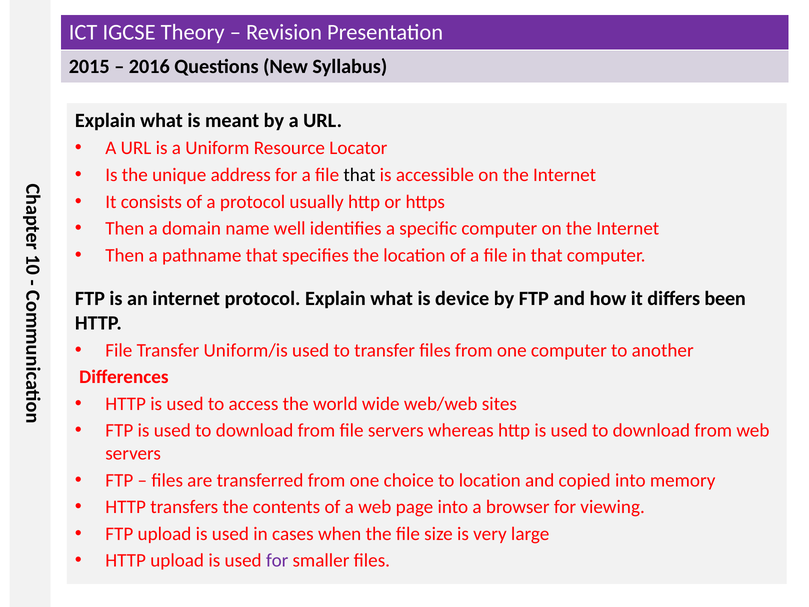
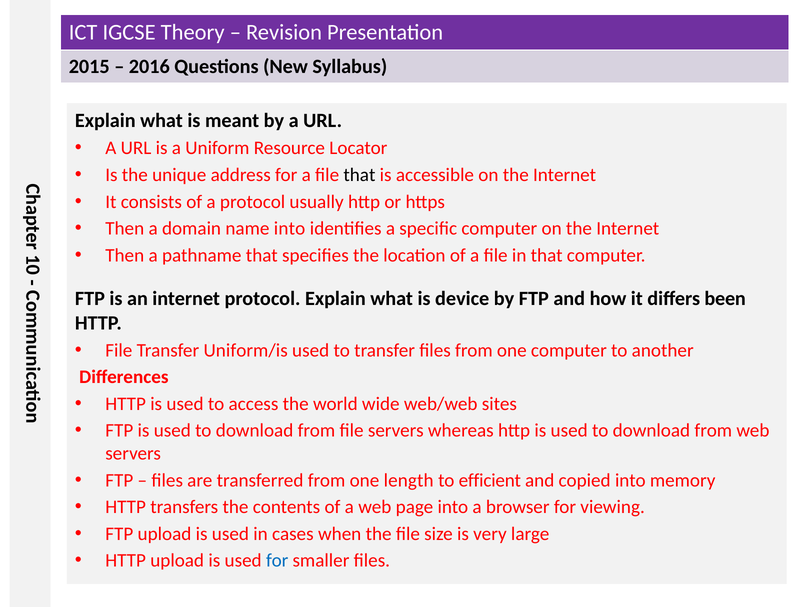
name well: well -> into
choice: choice -> length
to location: location -> efficient
for at (277, 560) colour: purple -> blue
